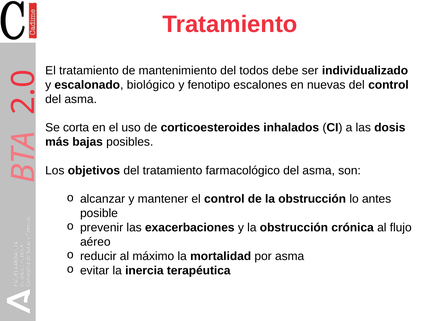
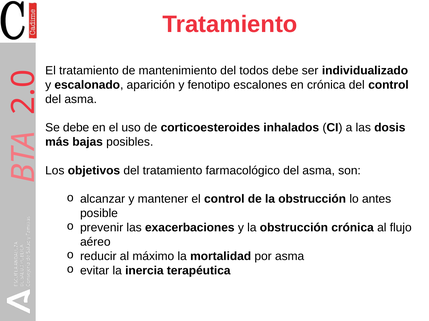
biológico: biológico -> aparición
en nuevas: nuevas -> crónica
Se corta: corta -> debe
